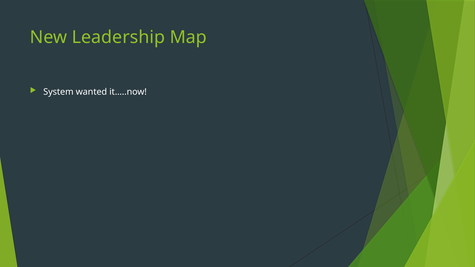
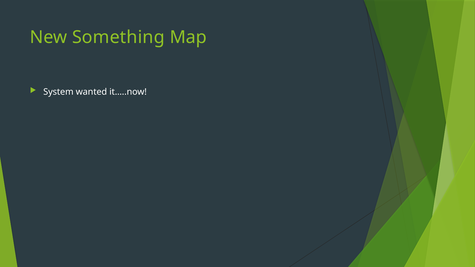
Leadership: Leadership -> Something
